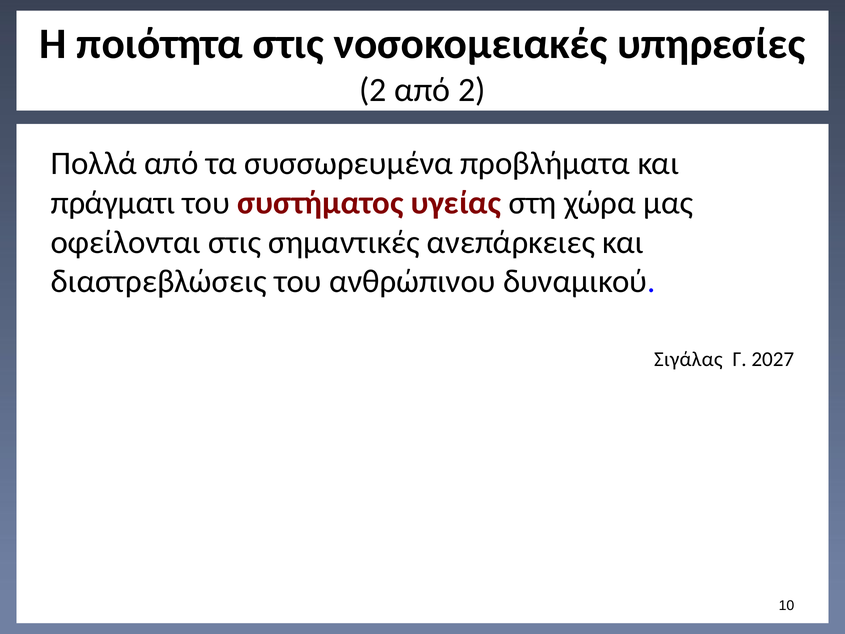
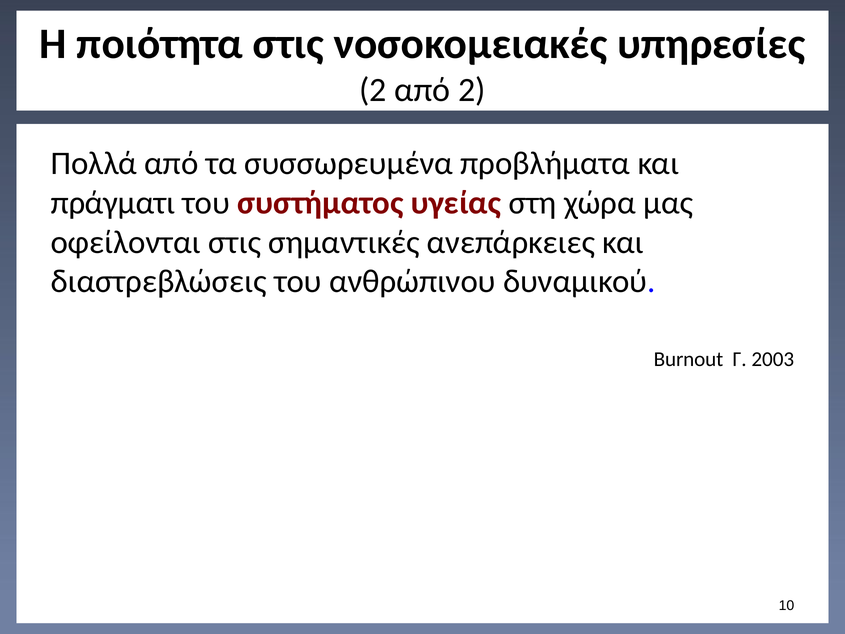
Σιγάλας: Σιγάλας -> Burnout
2027: 2027 -> 2003
